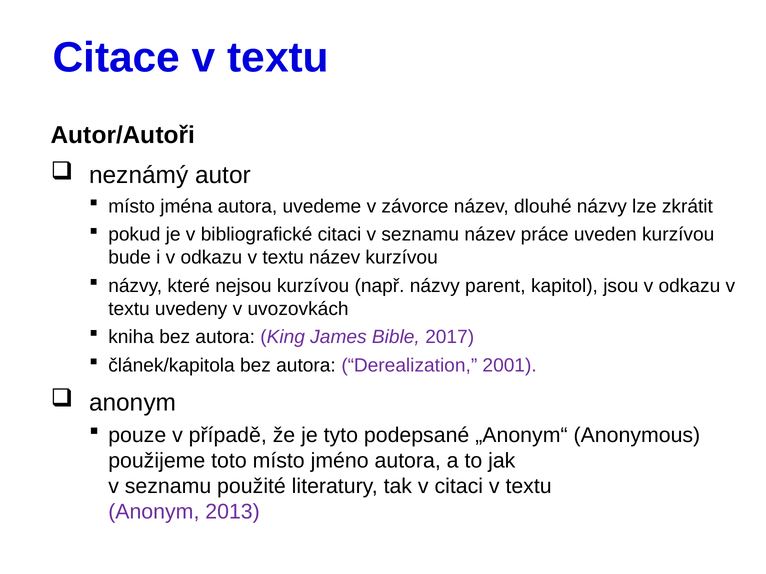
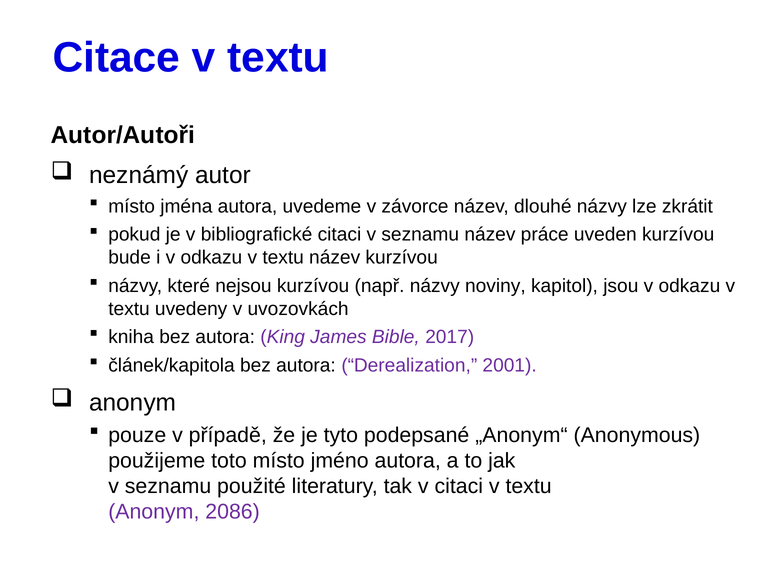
parent: parent -> noviny
2013: 2013 -> 2086
